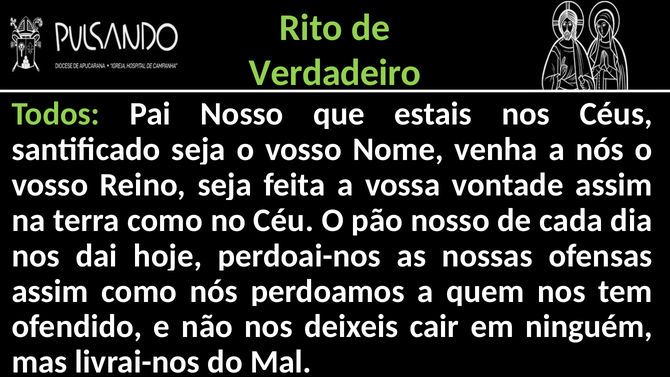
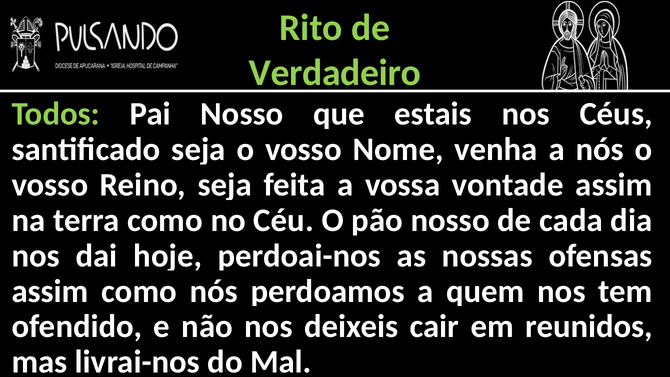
ninguém: ninguém -> reunidos
